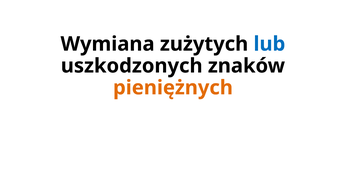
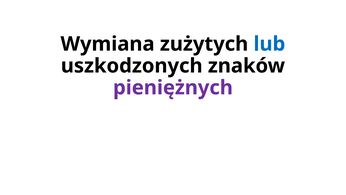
pieniężnych colour: orange -> purple
